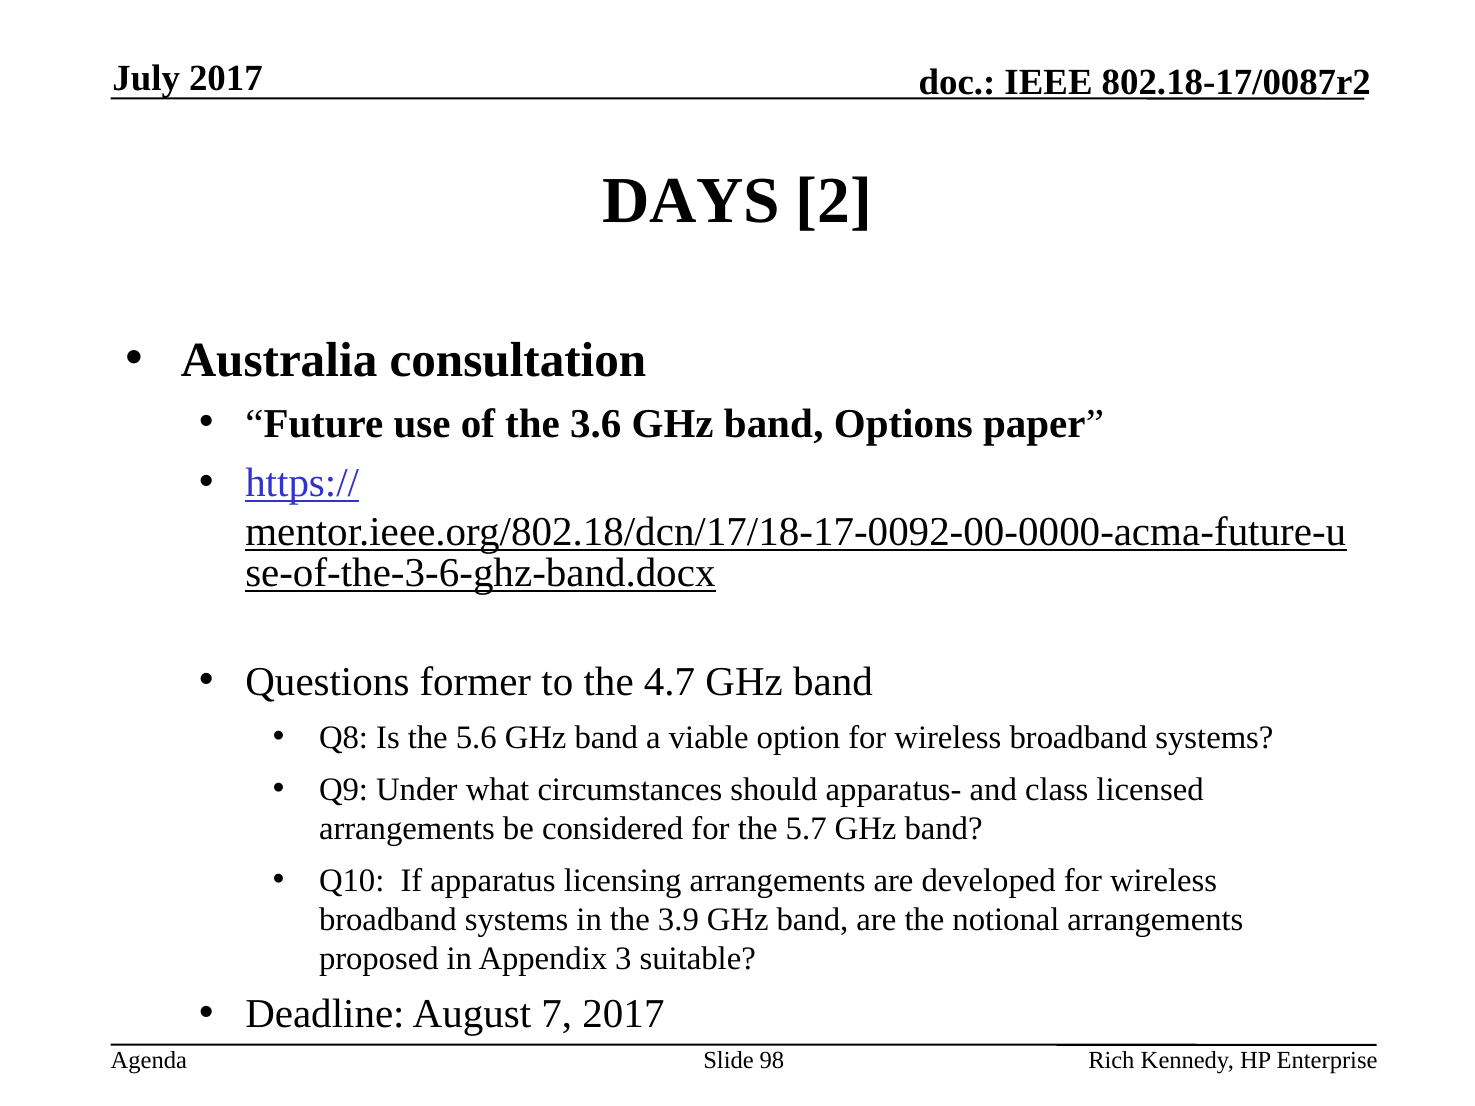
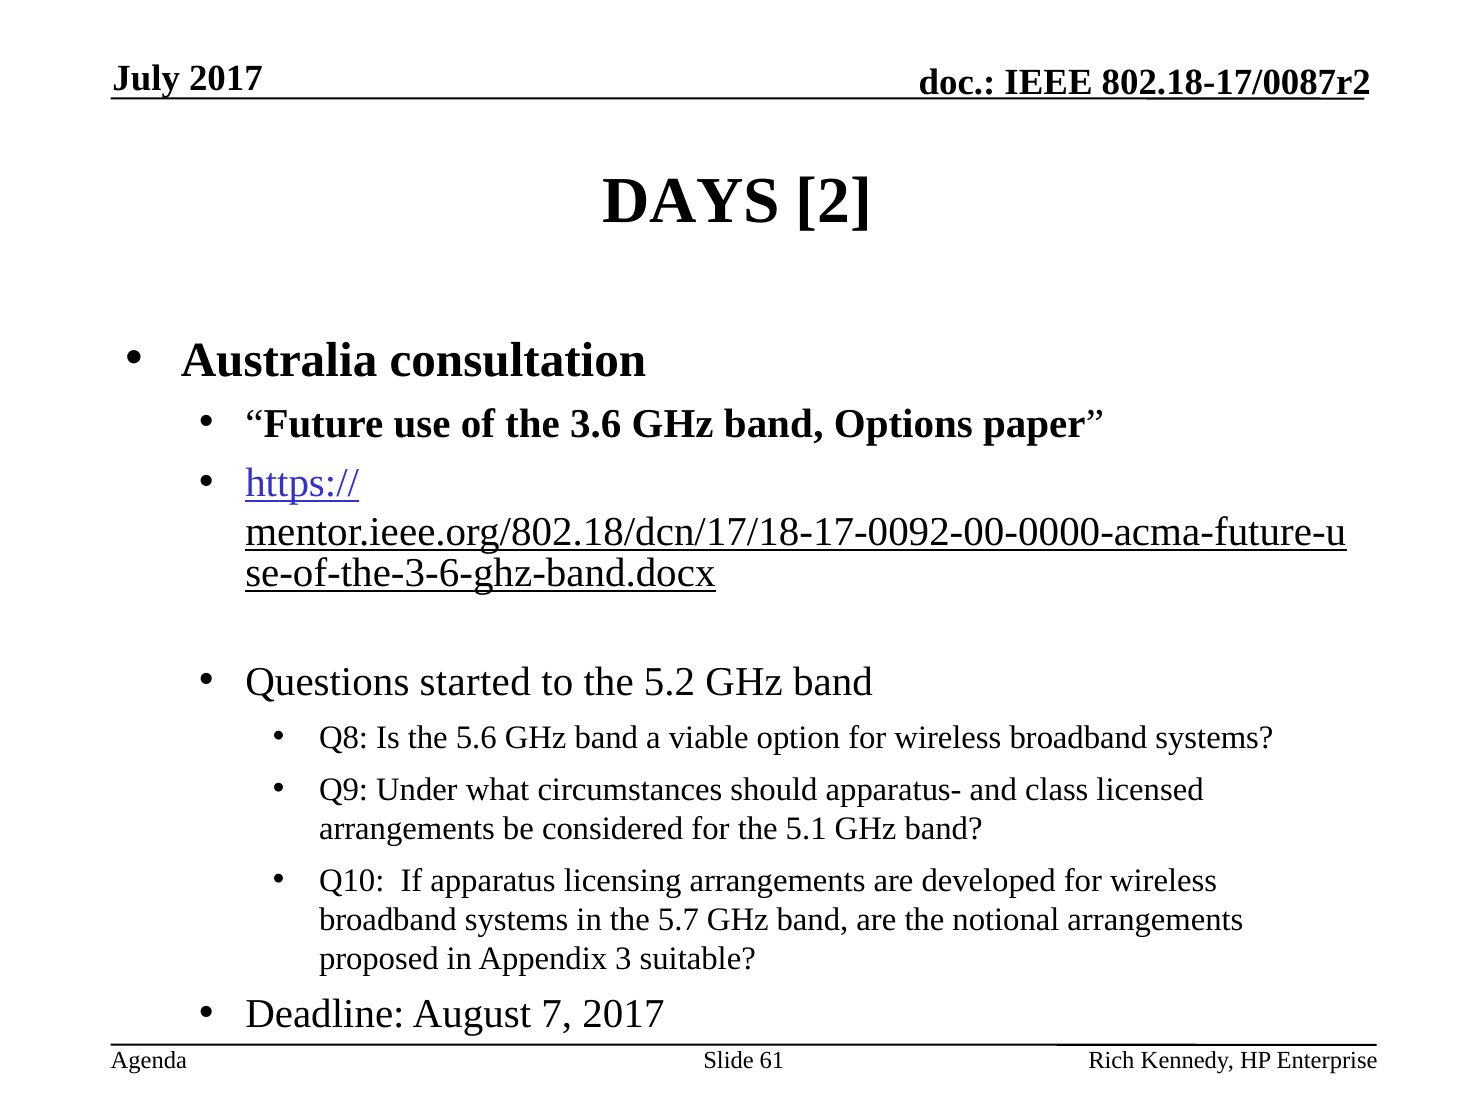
former: former -> started
4.7: 4.7 -> 5.2
5.7: 5.7 -> 5.1
3.9: 3.9 -> 5.7
98: 98 -> 61
